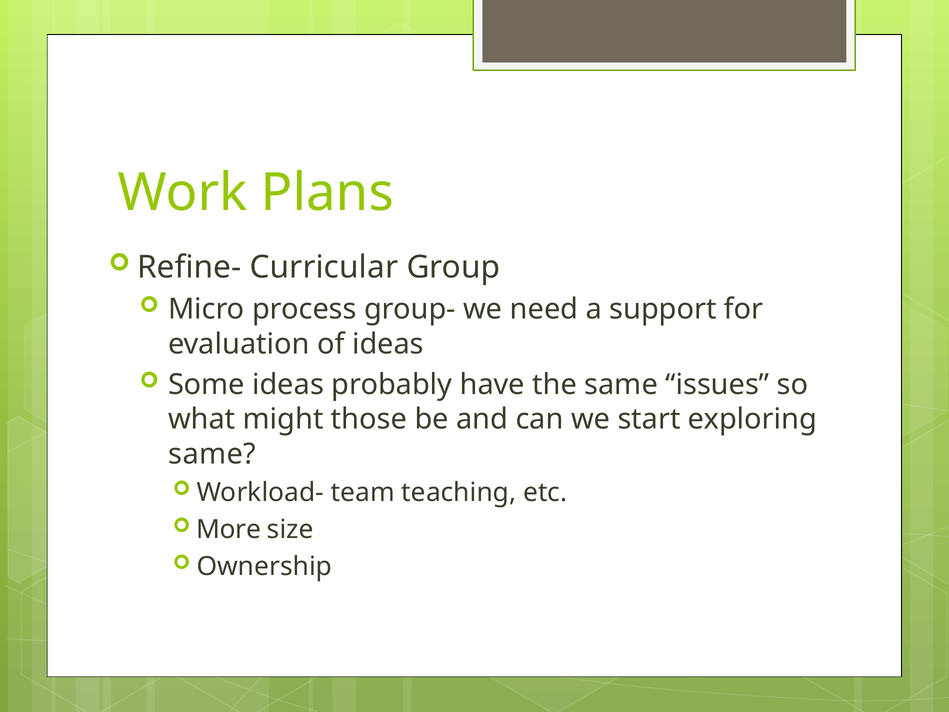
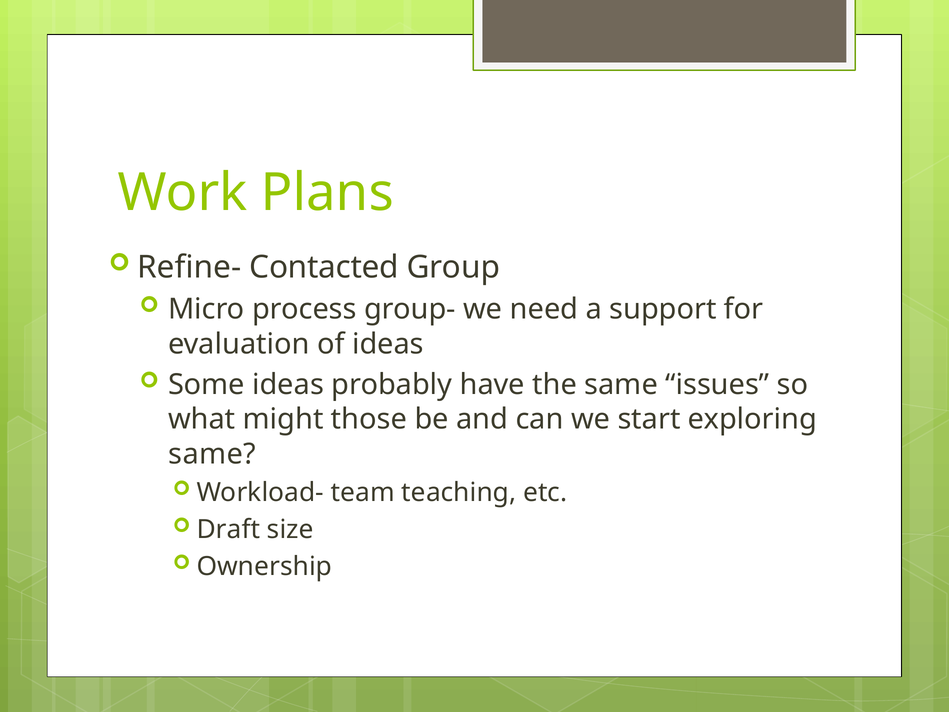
Curricular: Curricular -> Contacted
More: More -> Draft
